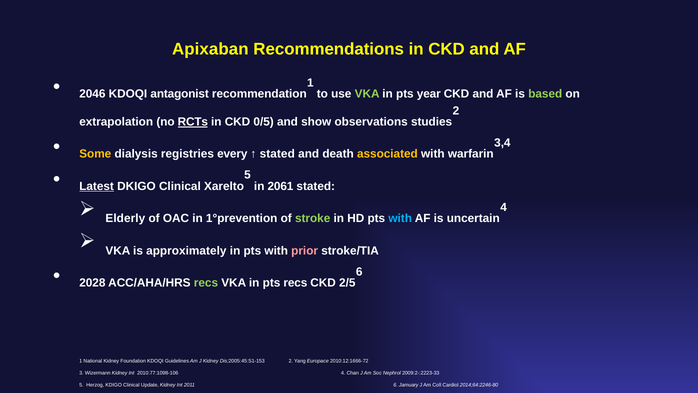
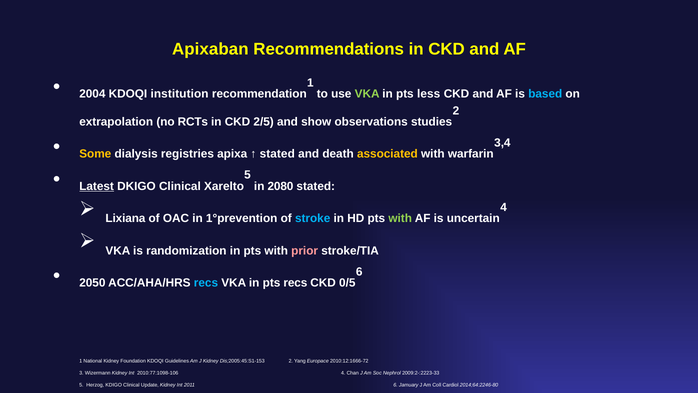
2046: 2046 -> 2004
antagonist: antagonist -> institution
year: year -> less
based colour: light green -> light blue
RCTs underline: present -> none
0/5: 0/5 -> 2/5
every: every -> apixa
2061: 2061 -> 2080
Elderly: Elderly -> Lixiana
stroke colour: light green -> light blue
with at (400, 218) colour: light blue -> light green
approximately: approximately -> randomization
2028: 2028 -> 2050
recs at (206, 283) colour: light green -> light blue
2/5: 2/5 -> 0/5
